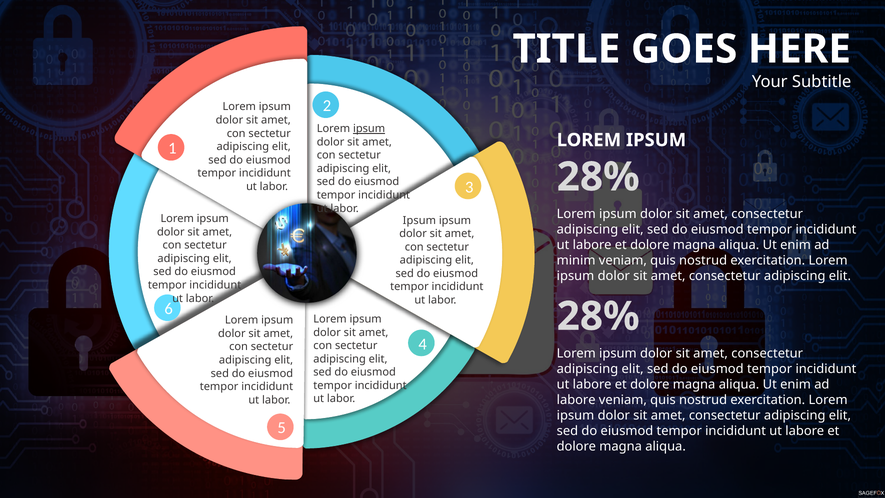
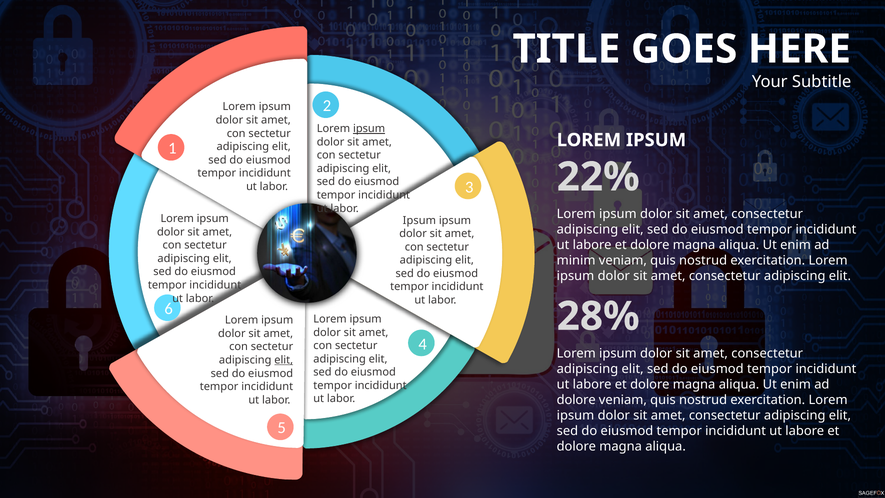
28% at (598, 177): 28% -> 22%
elit at (284, 360) underline: none -> present
labore at (576, 400): labore -> dolore
